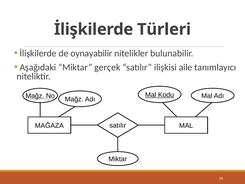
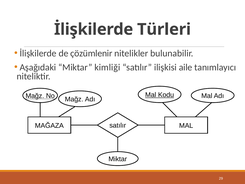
oynayabilir: oynayabilir -> çözümlenir
gerçek: gerçek -> kimliği
